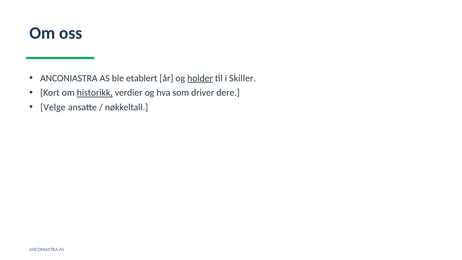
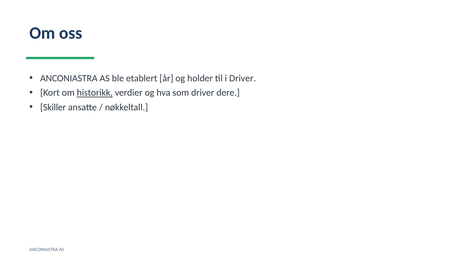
holder underline: present -> none
i Skiller: Skiller -> Driver
Velge: Velge -> Skiller
